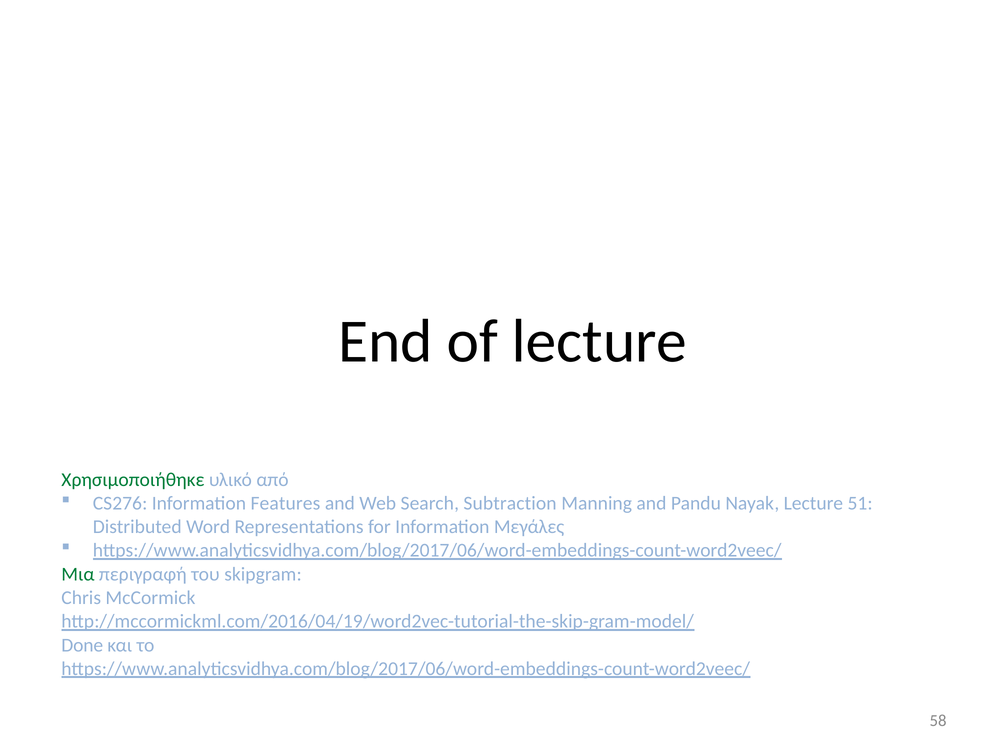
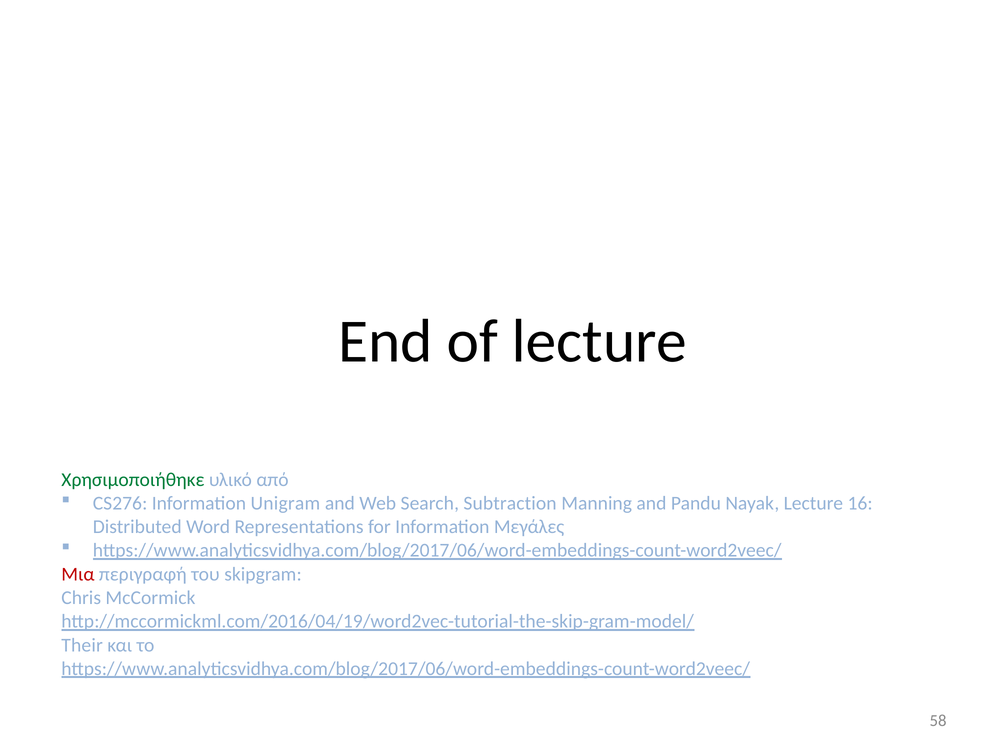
Features: Features -> Unigram
51: 51 -> 16
Μια colour: green -> red
Done: Done -> Their
